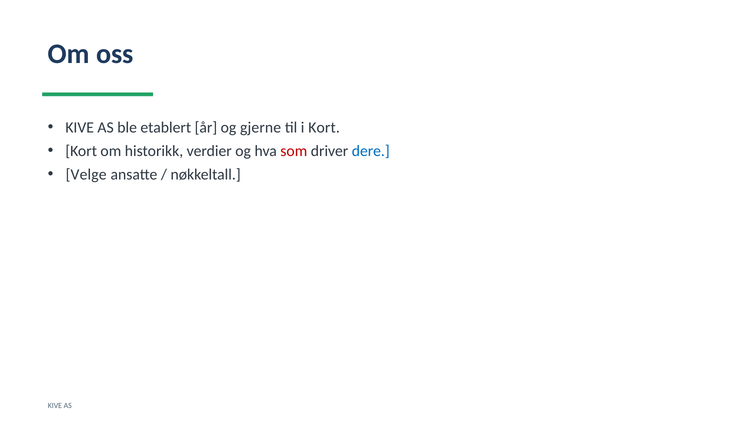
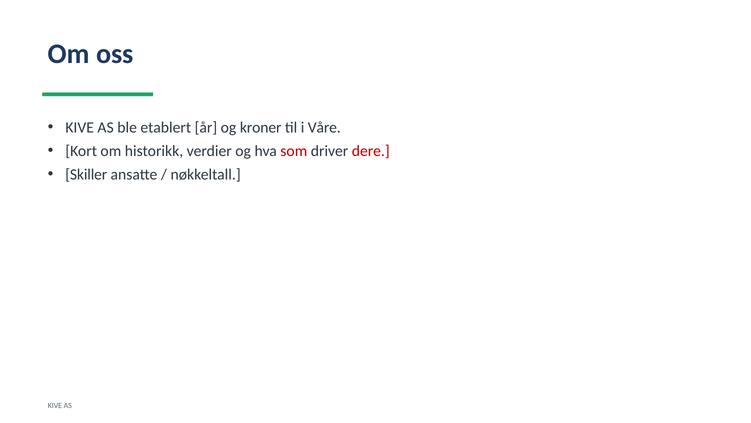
gjerne: gjerne -> kroner
i Kort: Kort -> Våre
dere colour: blue -> red
Velge: Velge -> Skiller
